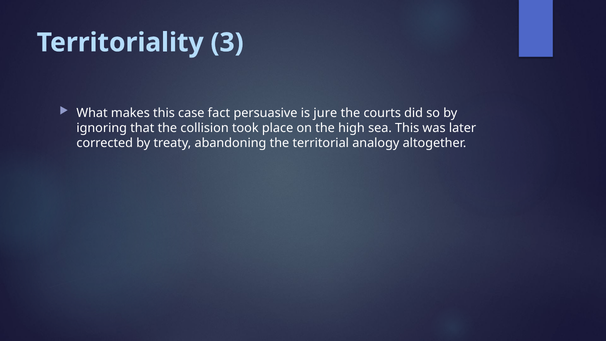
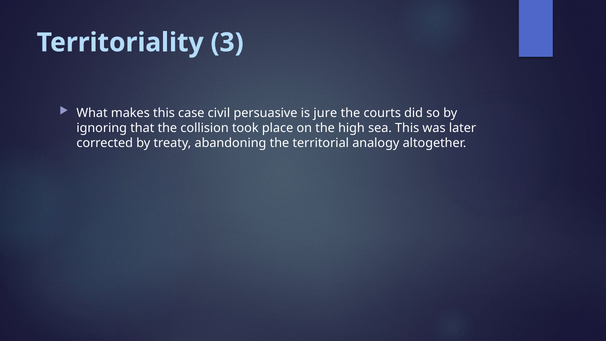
fact: fact -> civil
